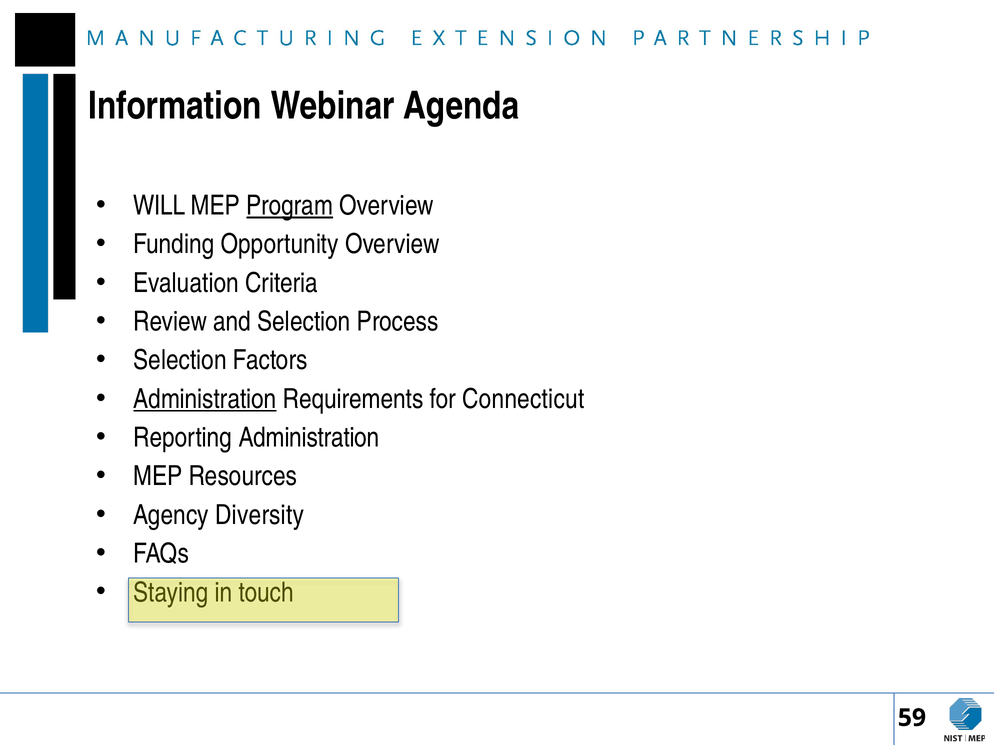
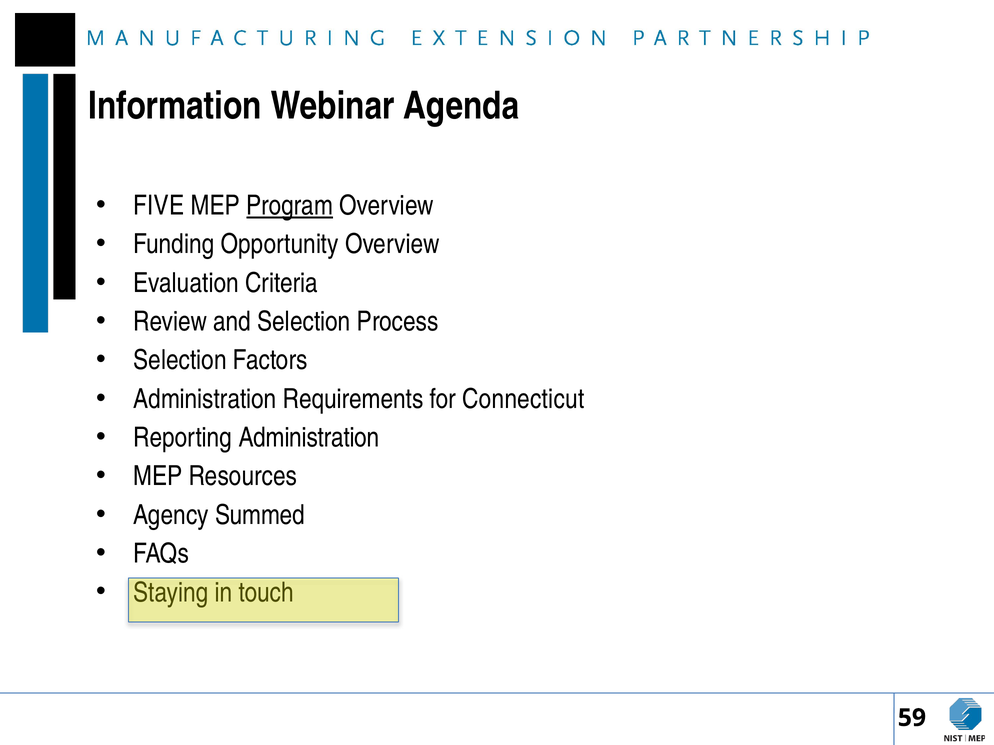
WILL: WILL -> FIVE
Administration at (205, 399) underline: present -> none
Diversity: Diversity -> Summed
